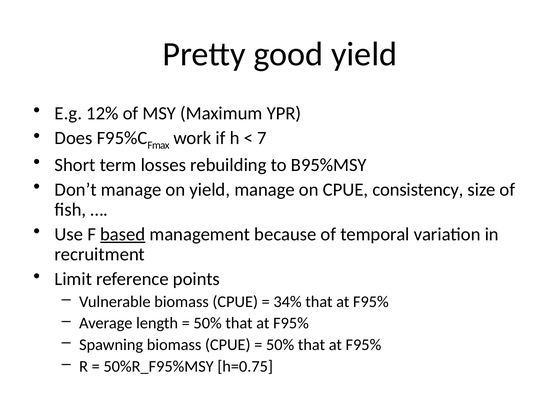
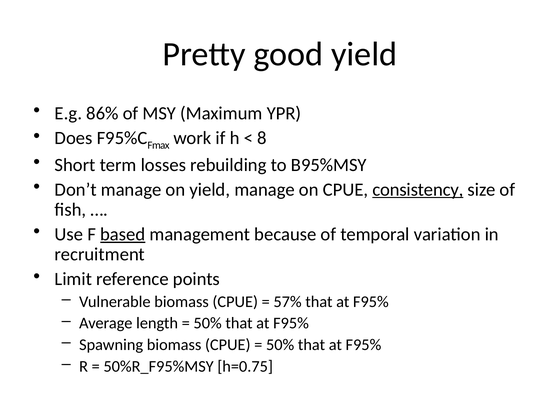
12%: 12% -> 86%
7: 7 -> 8
consistency underline: none -> present
34%: 34% -> 57%
